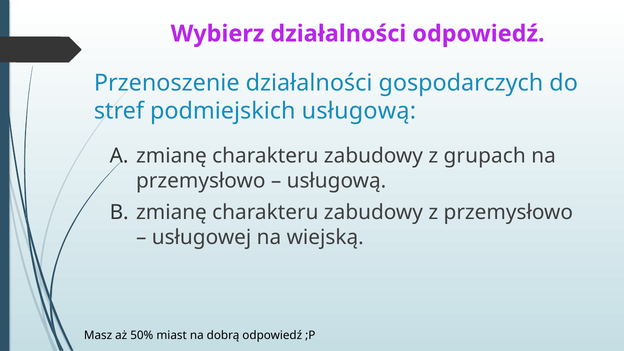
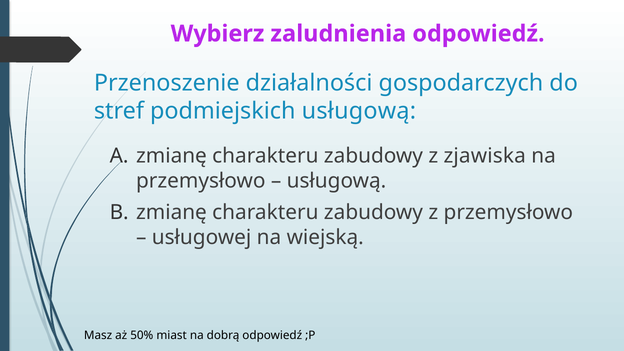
Wybierz działalności: działalności -> zaludnienia
grupach: grupach -> zjawiska
